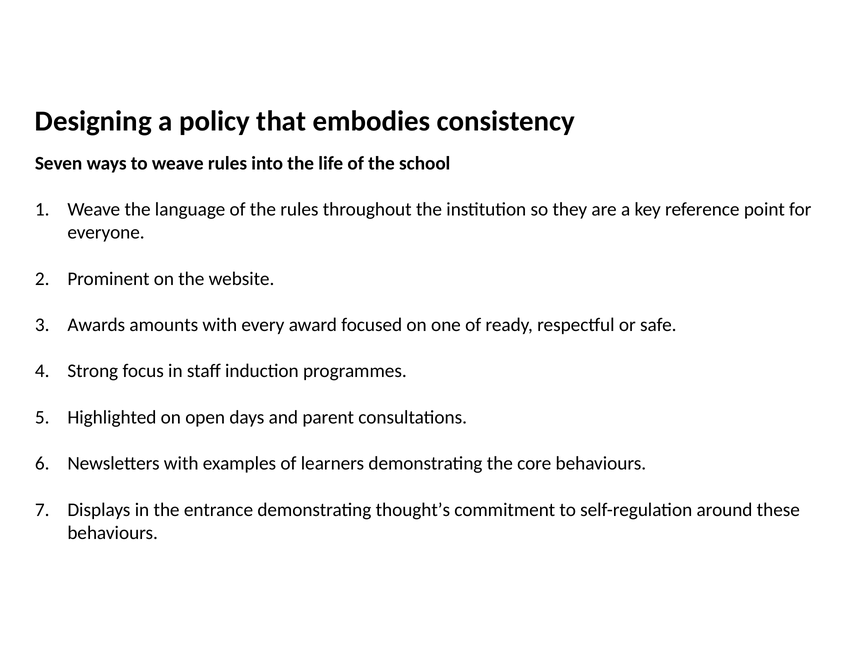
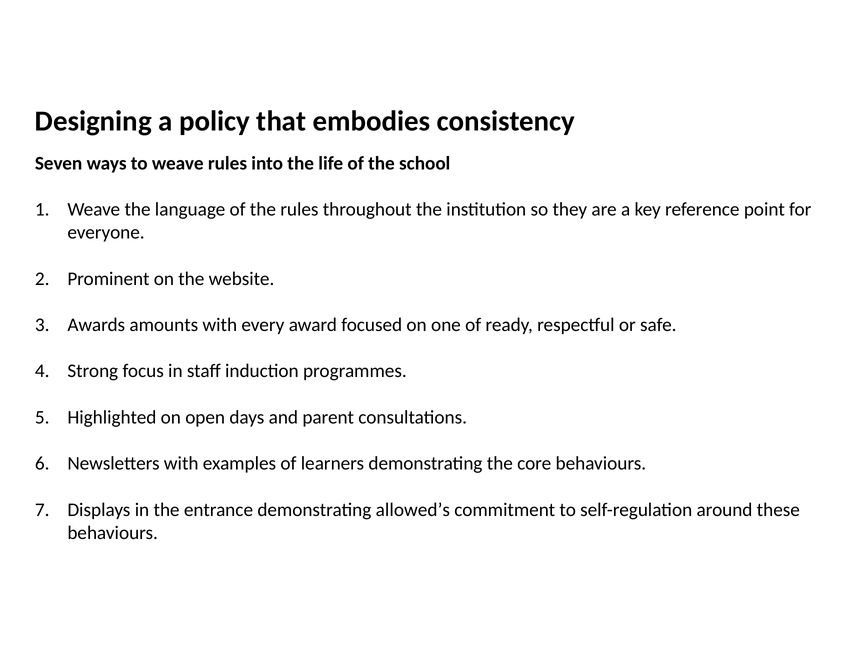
thought’s: thought’s -> allowed’s
